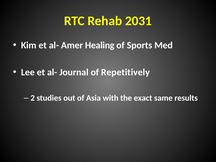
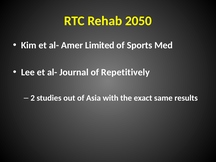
2031: 2031 -> 2050
Healing: Healing -> Limited
